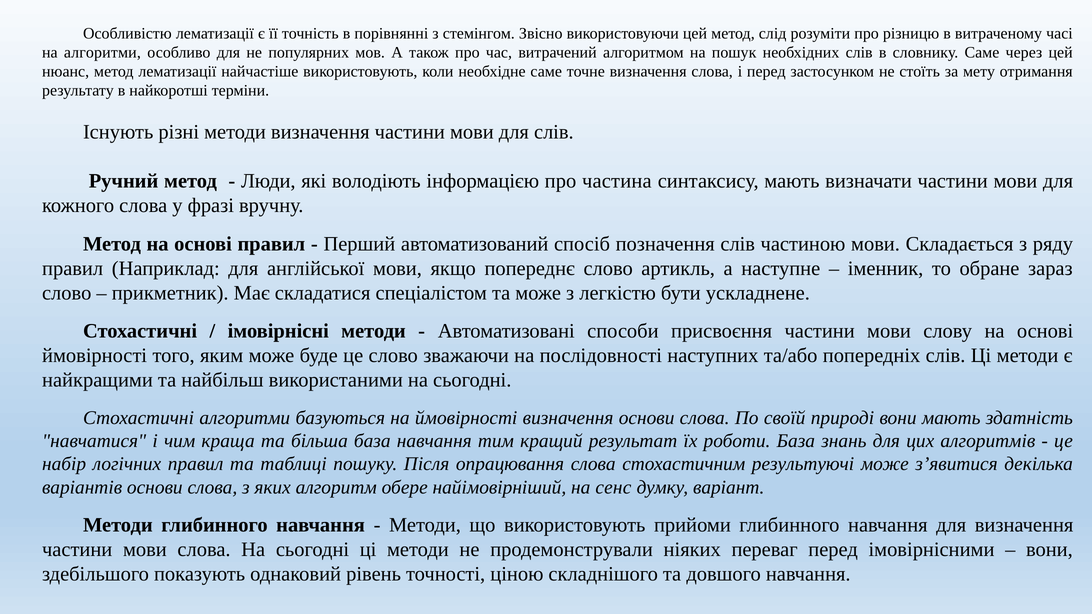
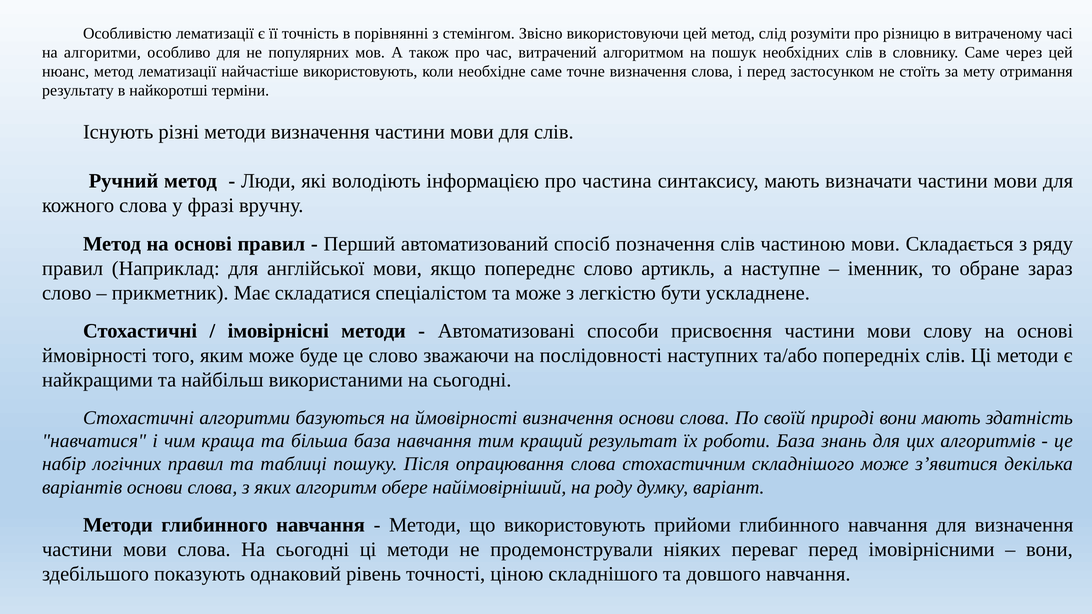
стохастичним результуючі: результуючі -> складнішого
сенс: сенс -> роду
